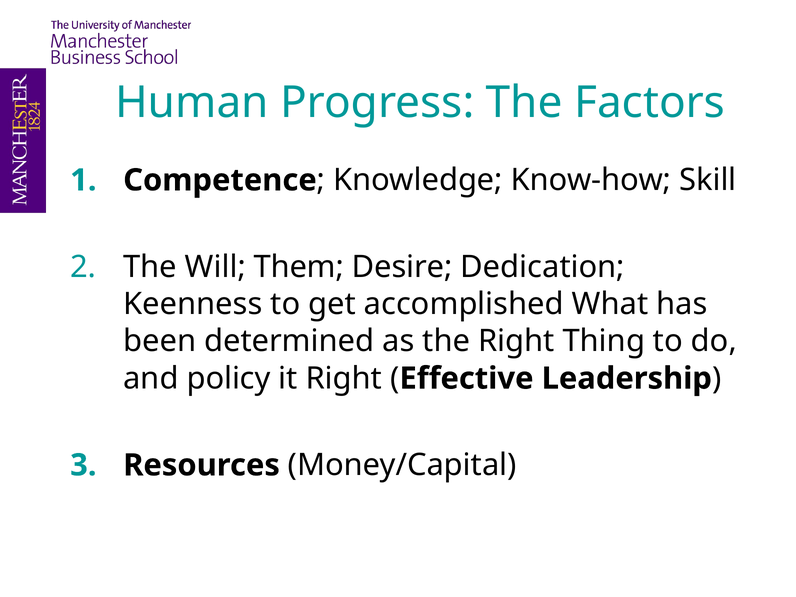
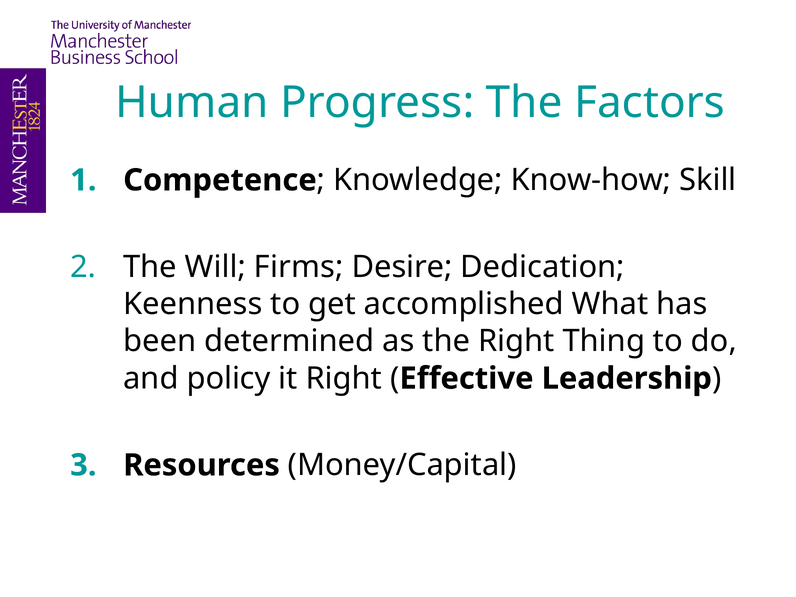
Them: Them -> Firms
